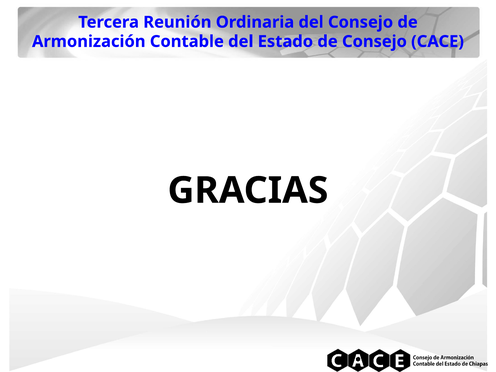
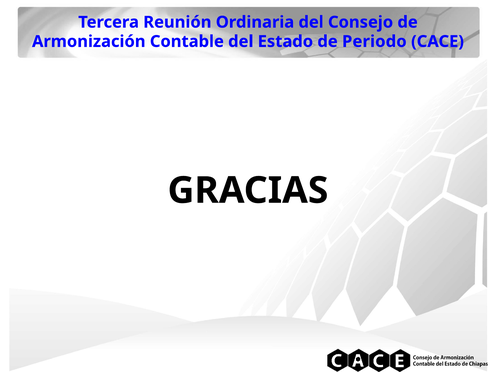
de Consejo: Consejo -> Periodo
